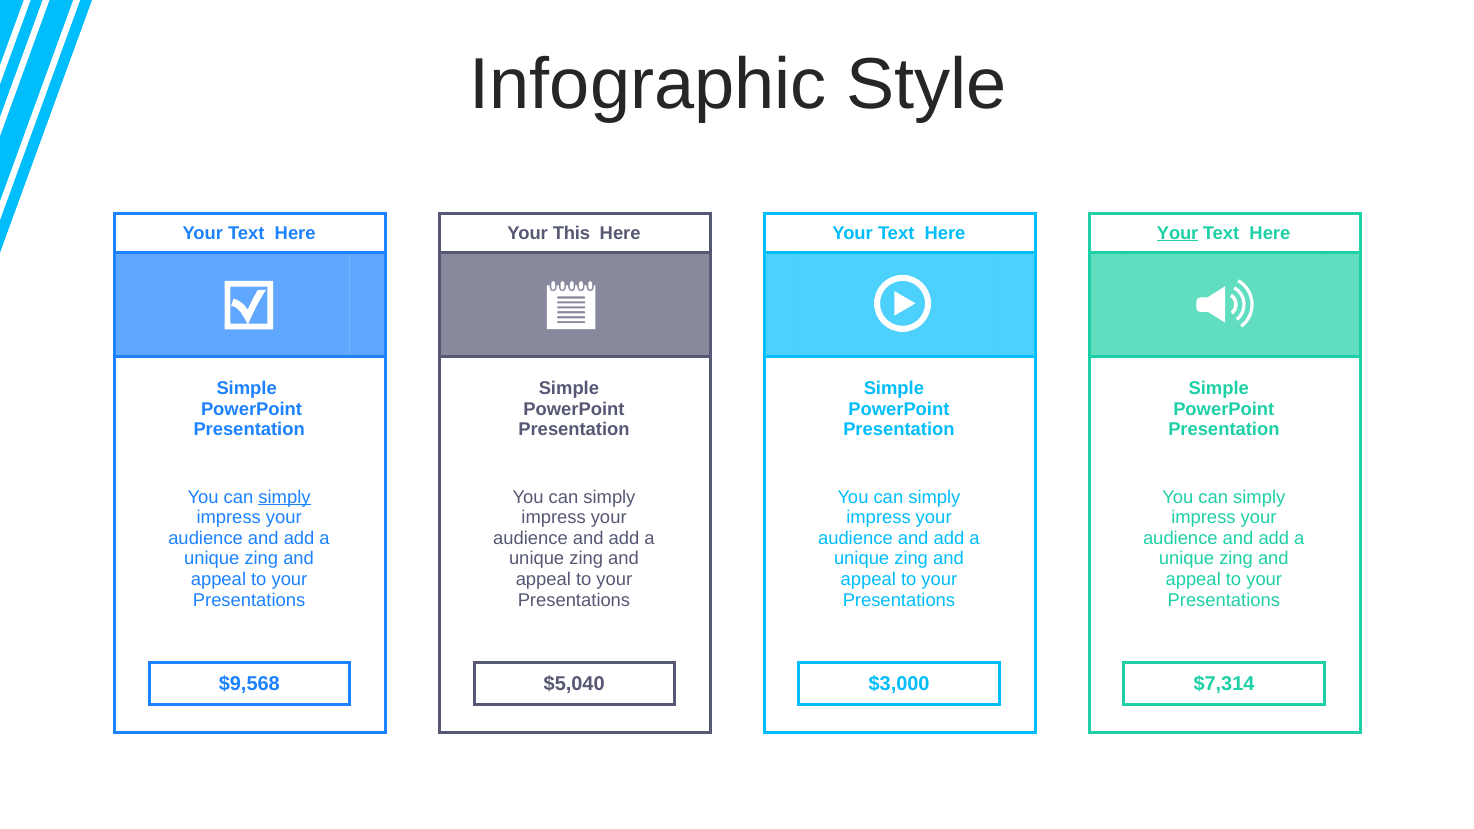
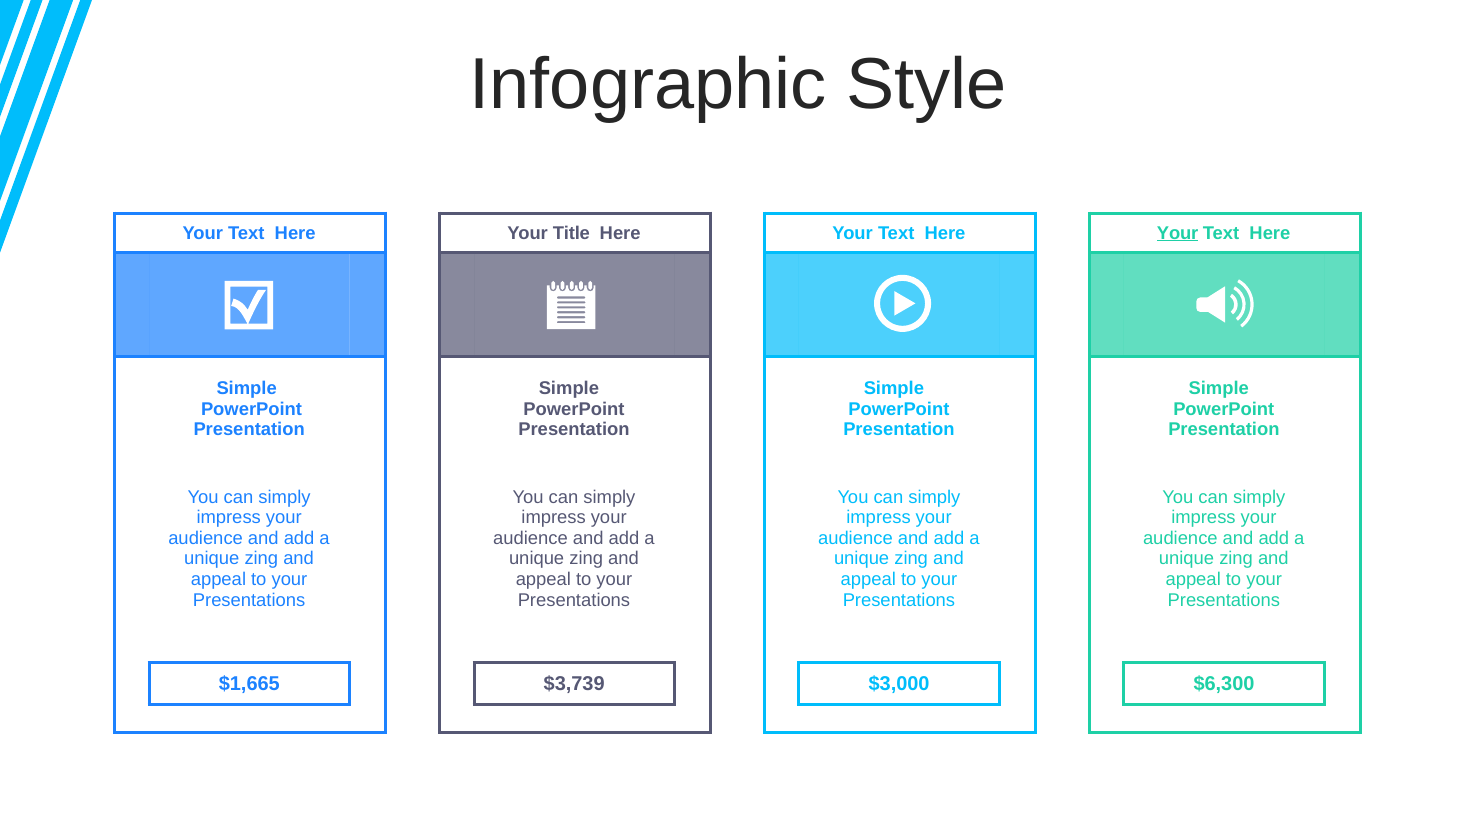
This: This -> Title
simply at (285, 497) underline: present -> none
$9,568: $9,568 -> $1,665
$5,040: $5,040 -> $3,739
$7,314: $7,314 -> $6,300
